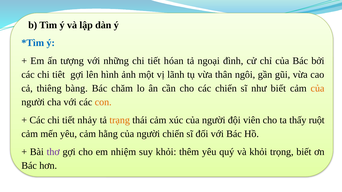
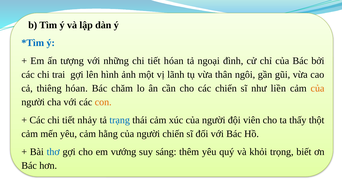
tiêt: tiêt -> trai
thiêng bàng: bàng -> hóan
như biết: biết -> liền
trạng colour: orange -> blue
ruột: ruột -> thột
thơ colour: purple -> blue
nhiệm: nhiệm -> vướng
suy khỏi: khỏi -> sáng
